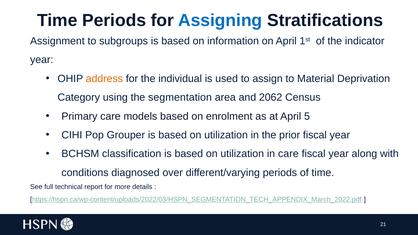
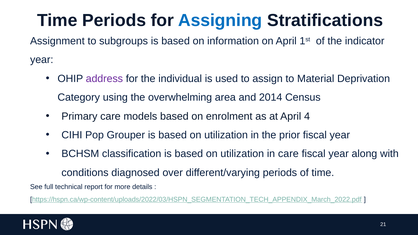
address colour: orange -> purple
segmentation: segmentation -> overwhelming
2062: 2062 -> 2014
5: 5 -> 4
